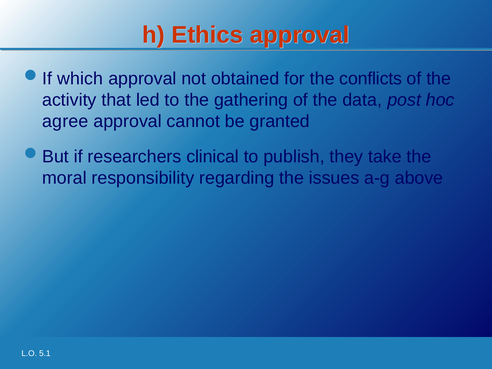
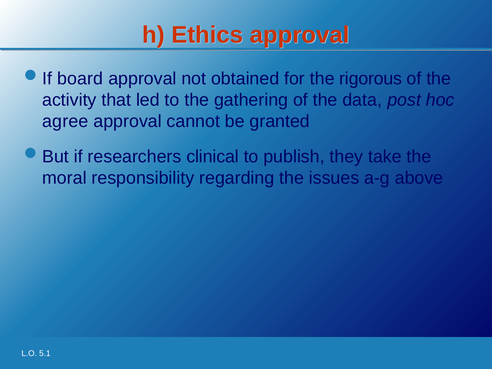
which: which -> board
conflicts: conflicts -> rigorous
